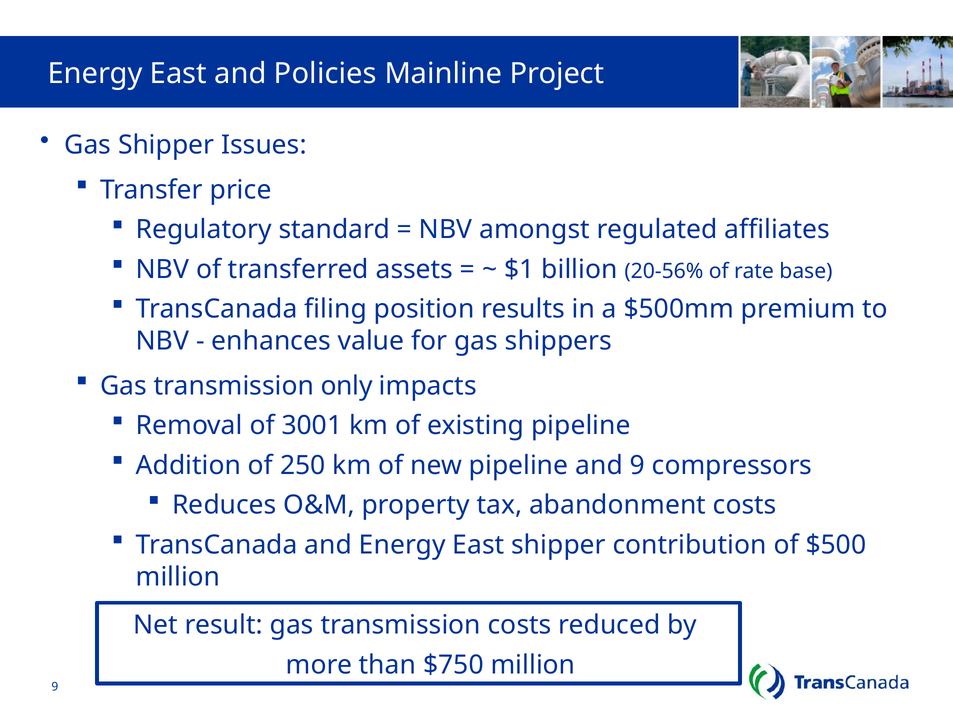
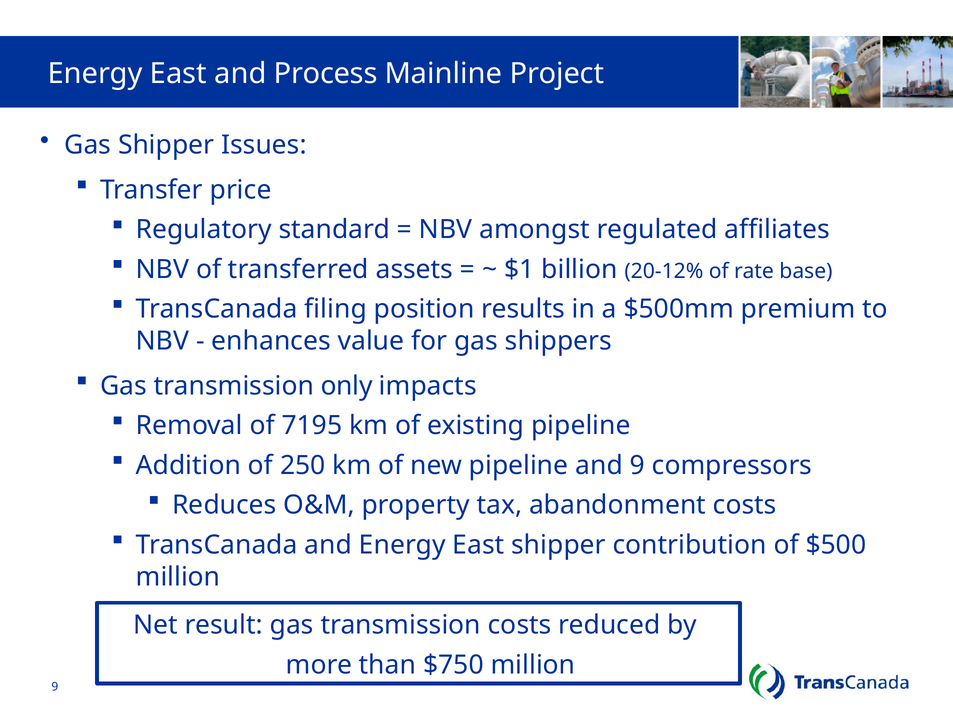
Policies: Policies -> Process
20-56%: 20-56% -> 20-12%
3001: 3001 -> 7195
